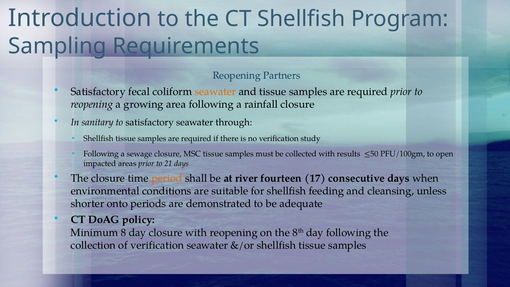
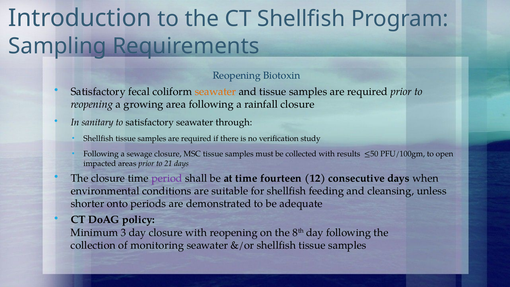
Partners: Partners -> Biotoxin
period colour: orange -> purple
at river: river -> time
17: 17 -> 12
8: 8 -> 3
of verification: verification -> monitoring
